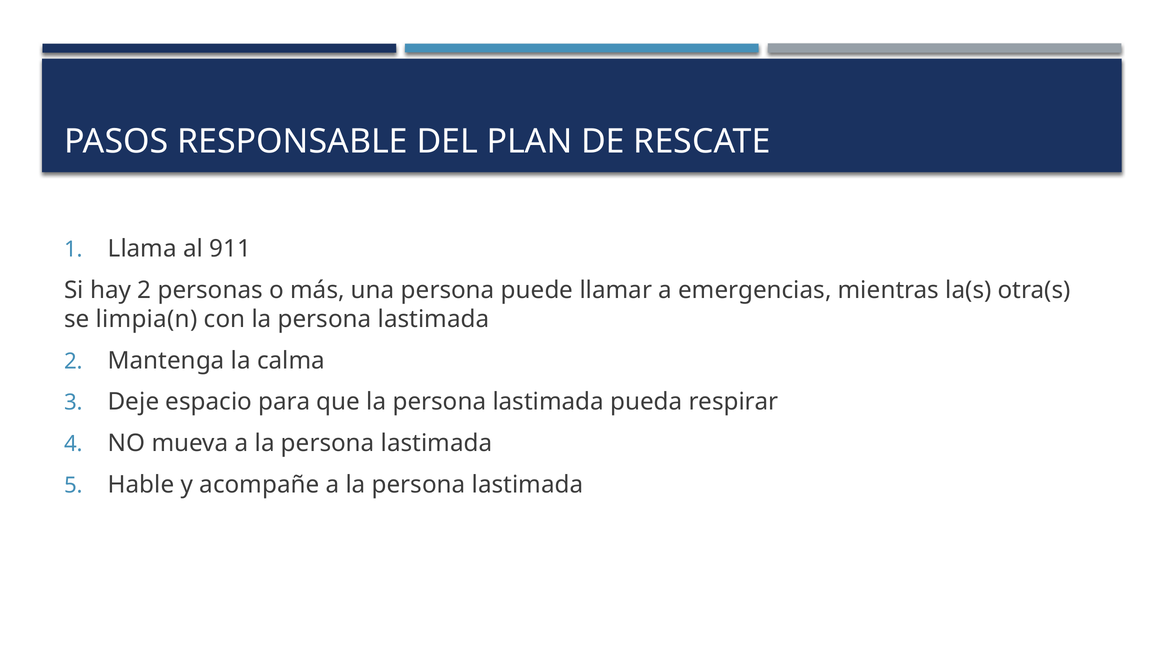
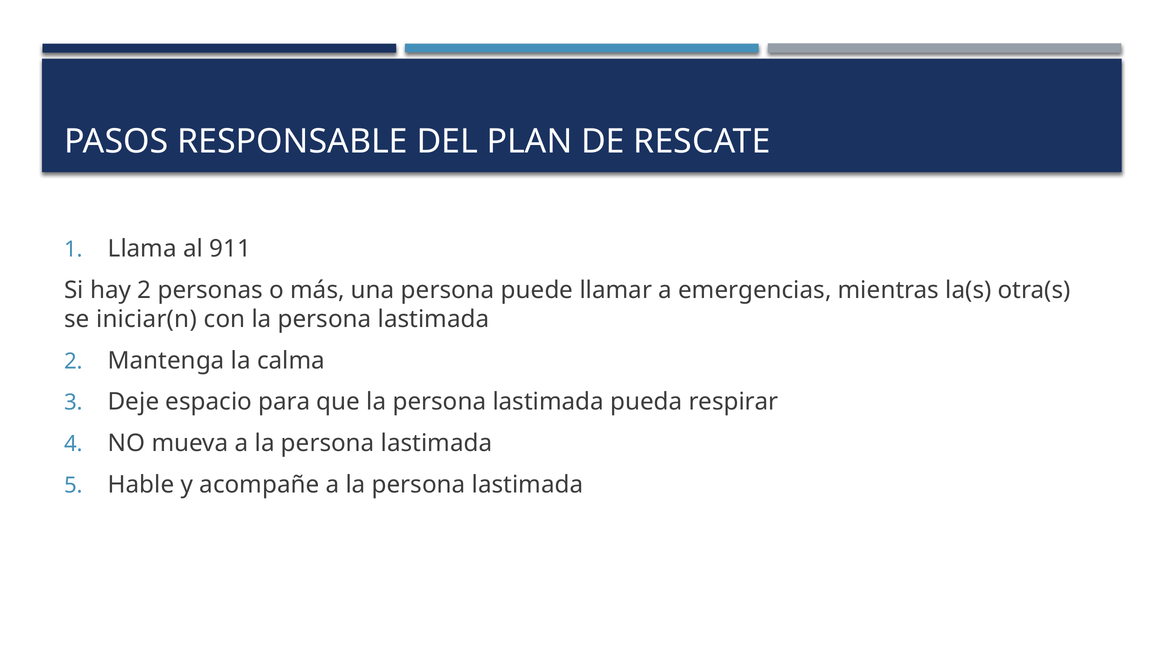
limpia(n: limpia(n -> iniciar(n
